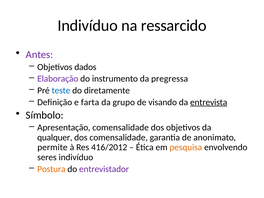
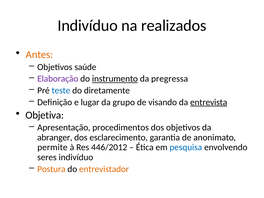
ressarcido: ressarcido -> realizados
Antes colour: purple -> orange
dados: dados -> saúde
instrumento underline: none -> present
farta: farta -> lugar
Símbolo: Símbolo -> Objetiva
Apresentação comensalidade: comensalidade -> procedimentos
qualquer: qualquer -> abranger
dos comensalidade: comensalidade -> esclarecimento
416/2012: 416/2012 -> 446/2012
pesquisa colour: orange -> blue
entrevistador colour: purple -> orange
